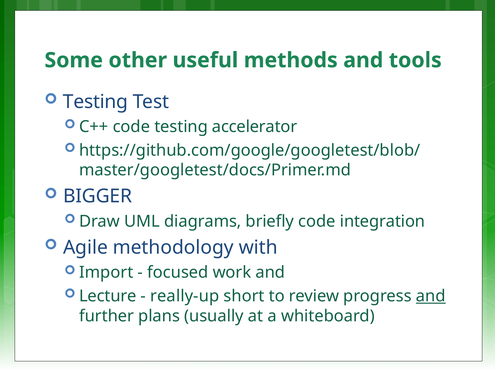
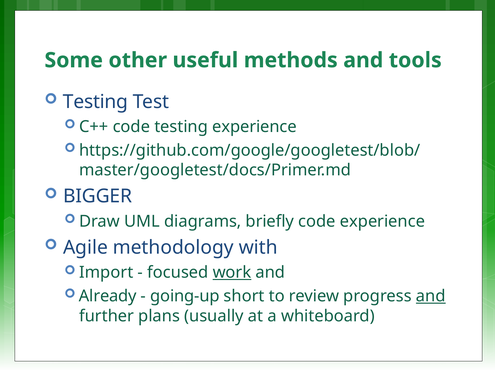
testing accelerator: accelerator -> experience
code integration: integration -> experience
work underline: none -> present
Lecture: Lecture -> Already
really-up: really-up -> going-up
